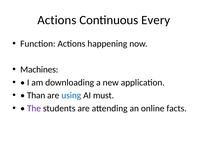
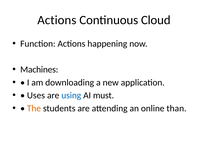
Every: Every -> Cloud
Than: Than -> Uses
The colour: purple -> orange
facts: facts -> than
